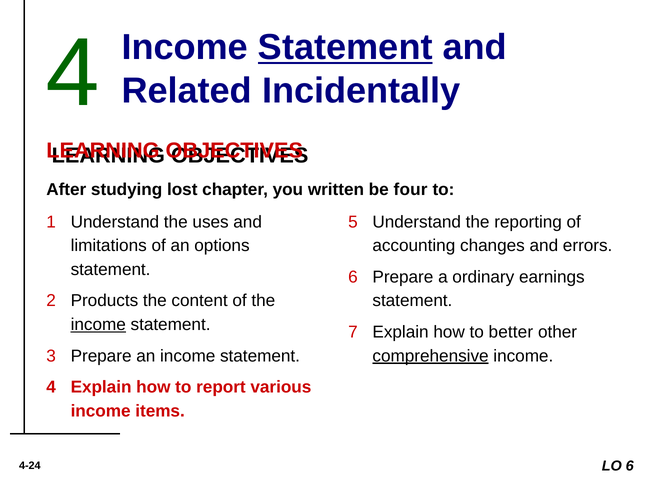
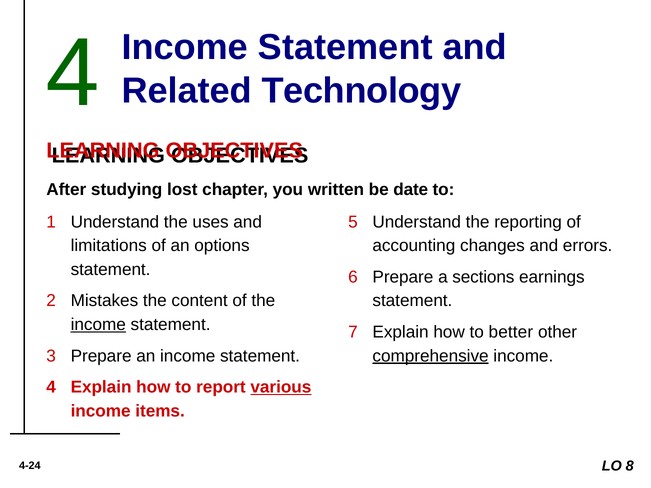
Statement at (345, 47) underline: present -> none
Incidentally: Incidentally -> Technology
four: four -> date
ordinary: ordinary -> sections
Products: Products -> Mistakes
various underline: none -> present
LO 6: 6 -> 8
